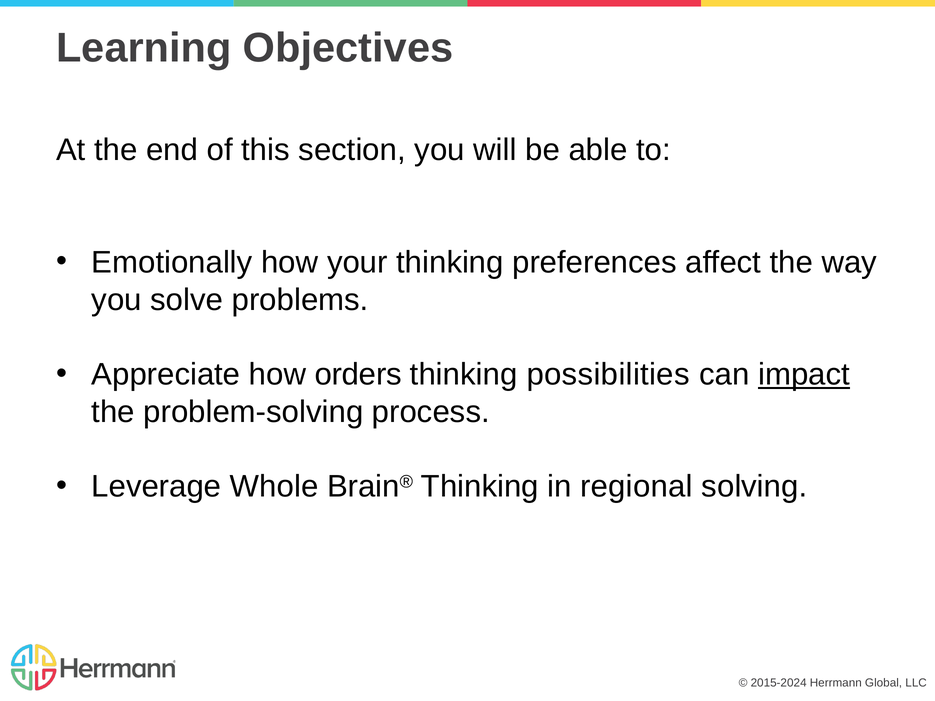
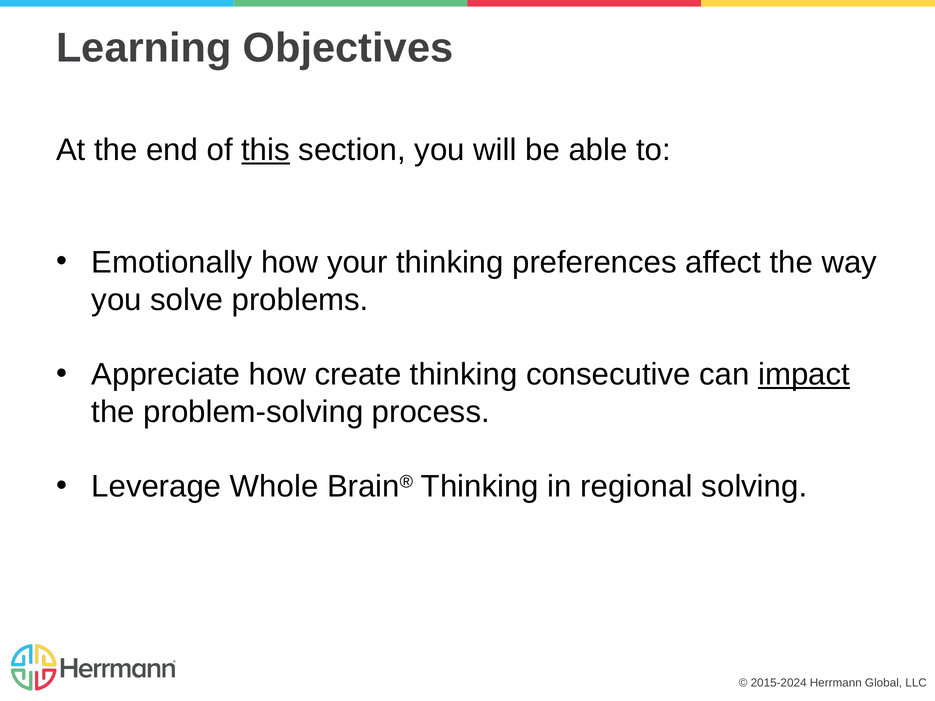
this underline: none -> present
orders: orders -> create
possibilities: possibilities -> consecutive
